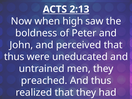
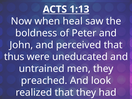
2:13: 2:13 -> 1:13
high: high -> heal
And thus: thus -> look
